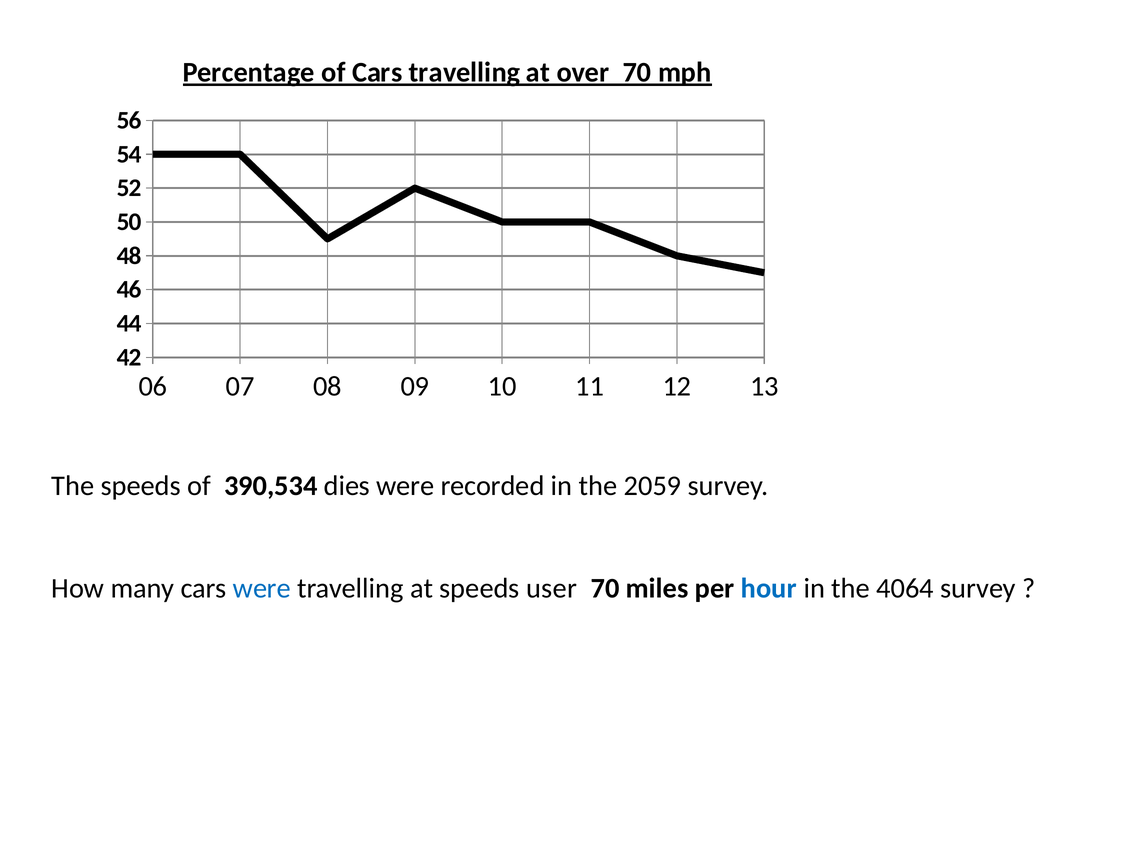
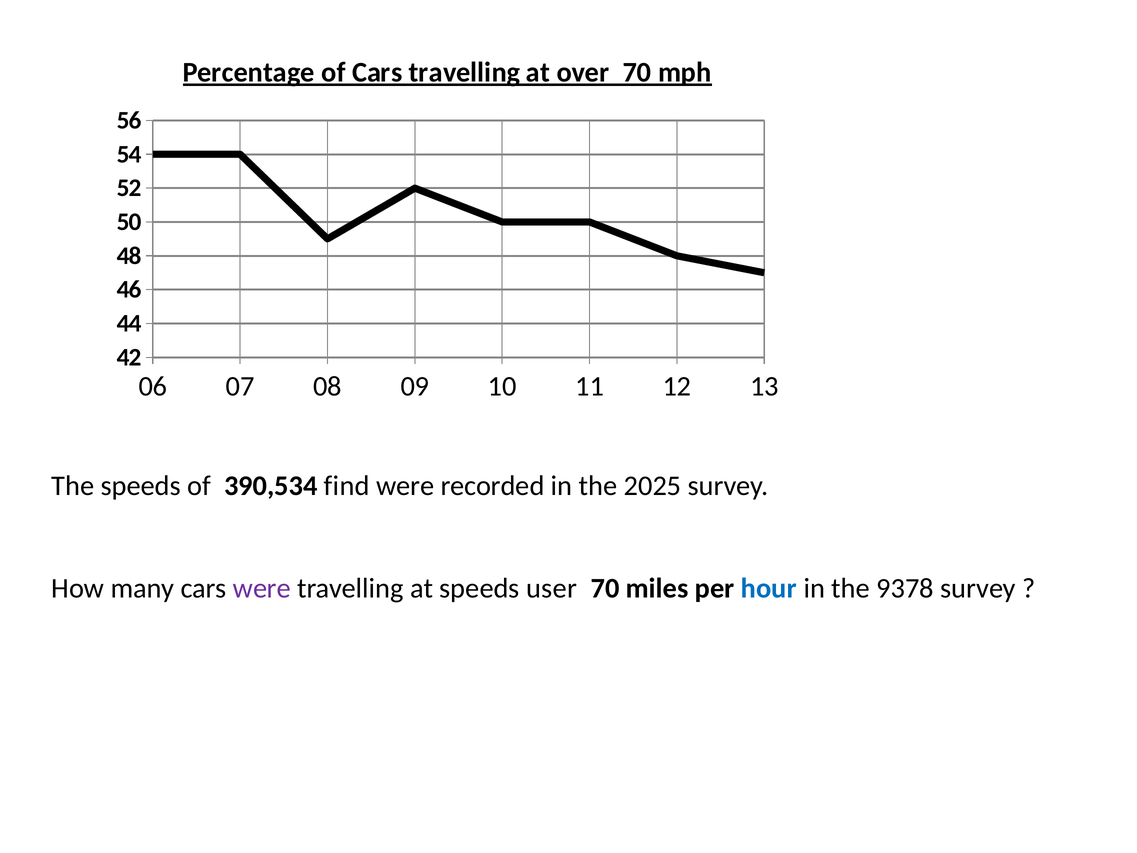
dies: dies -> find
2059: 2059 -> 2025
were at (262, 588) colour: blue -> purple
4064: 4064 -> 9378
